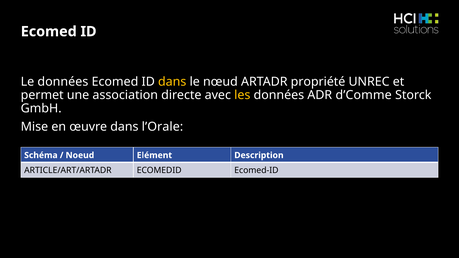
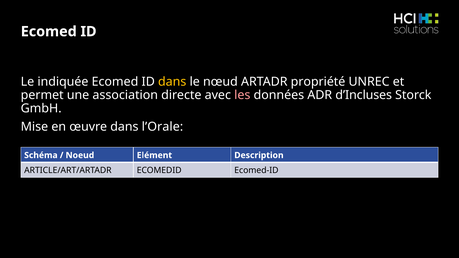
Le données: données -> indiquée
les colour: yellow -> pink
d’Comme: d’Comme -> d’Incluses
